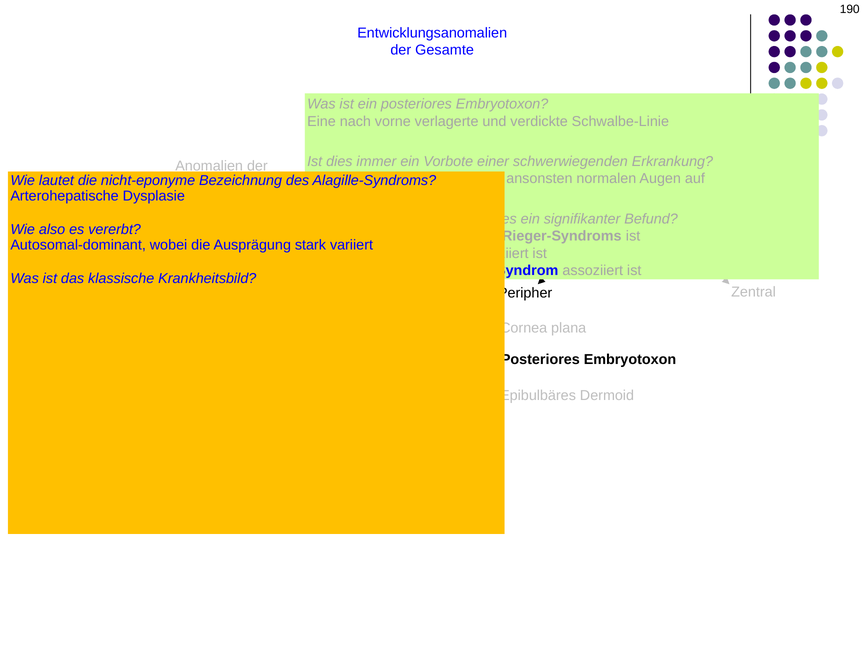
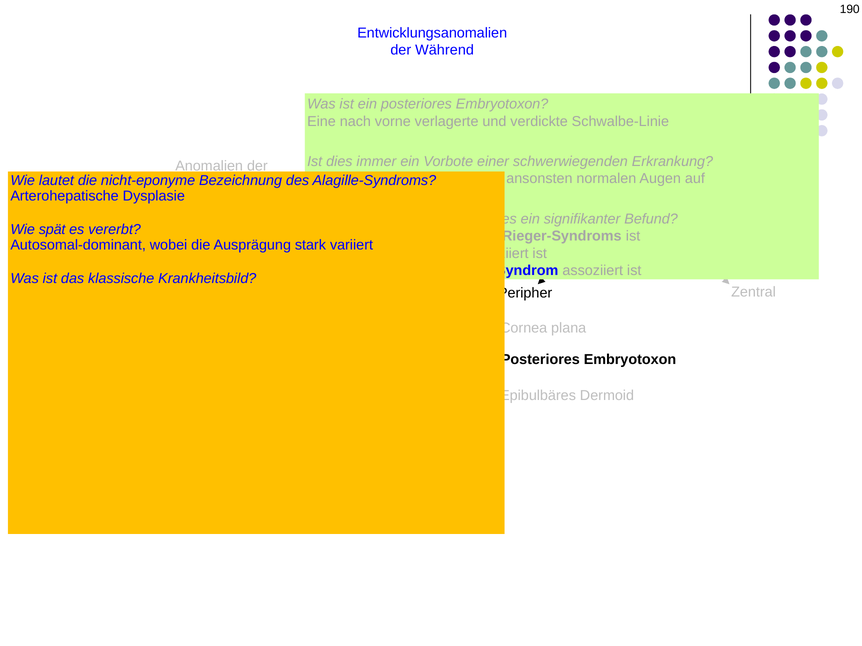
Gesamte: Gesamte -> Während
also: also -> spät
